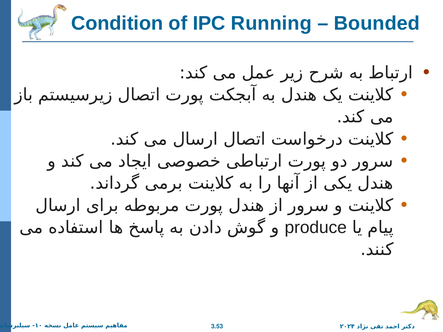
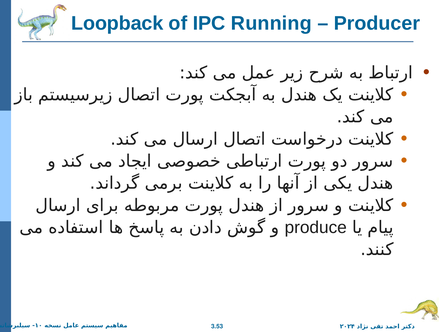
Condition: Condition -> Loopback
Bounded: Bounded -> Producer
